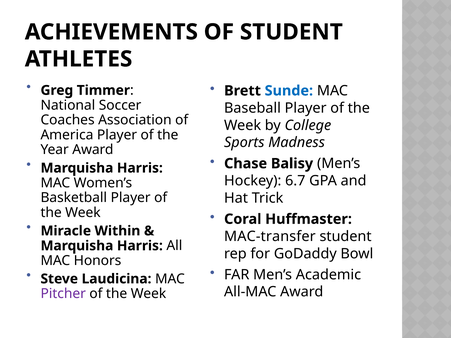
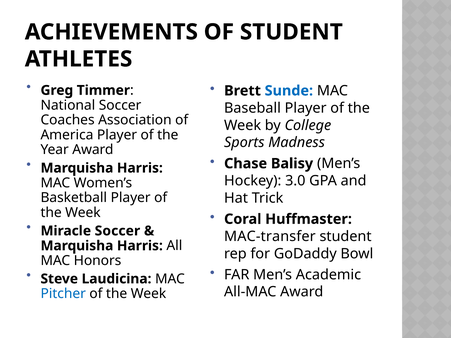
6.7: 6.7 -> 3.0
Miracle Within: Within -> Soccer
Pitcher colour: purple -> blue
